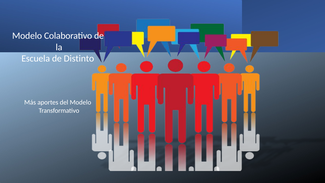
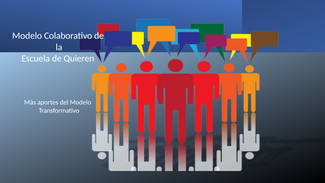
Distinto: Distinto -> Quieren
